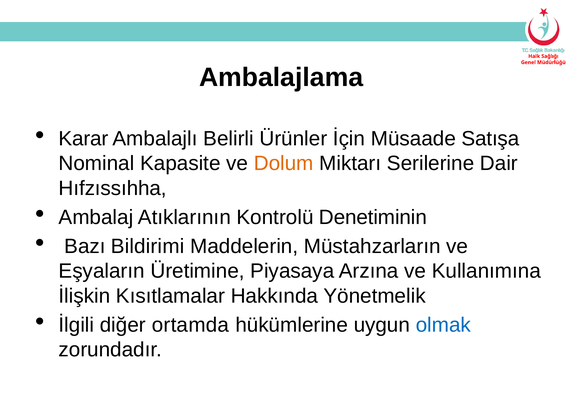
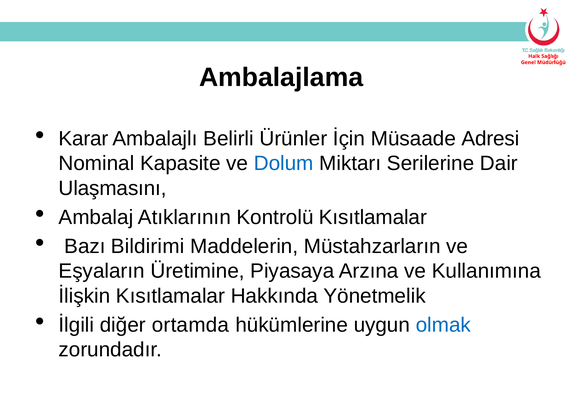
Satışa: Satışa -> Adresi
Dolum colour: orange -> blue
Hıfzıssıhha: Hıfzıssıhha -> Ulaşmasını
Kontrolü Denetiminin: Denetiminin -> Kısıtlamalar
